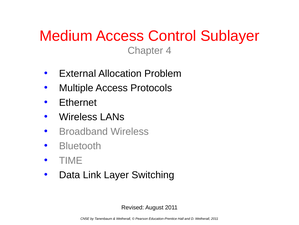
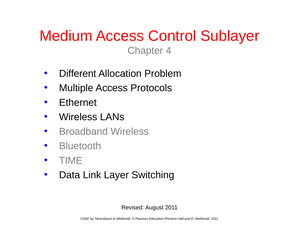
External: External -> Different
